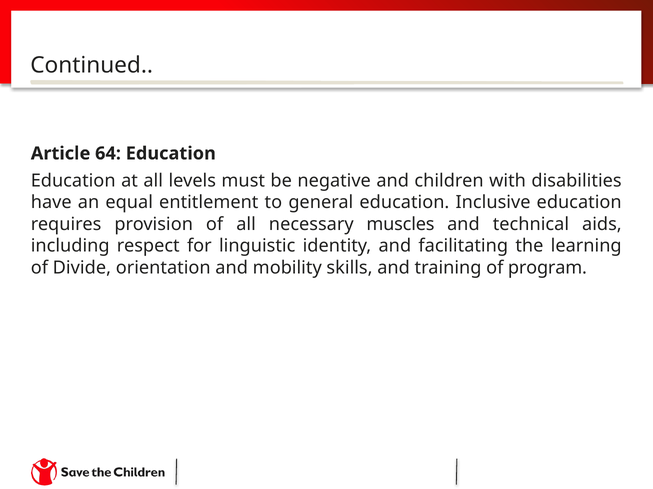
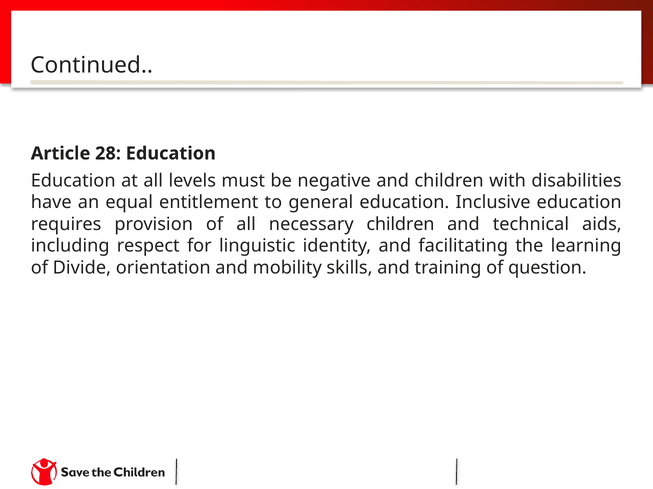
64: 64 -> 28
necessary muscles: muscles -> children
program: program -> question
